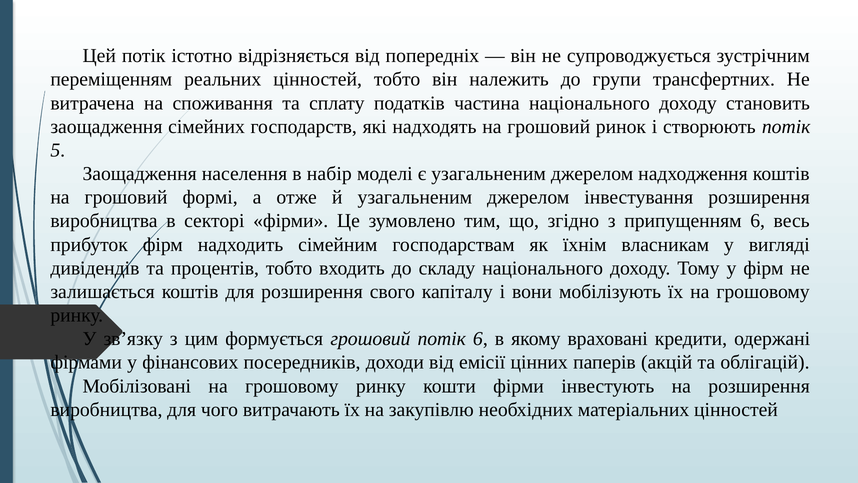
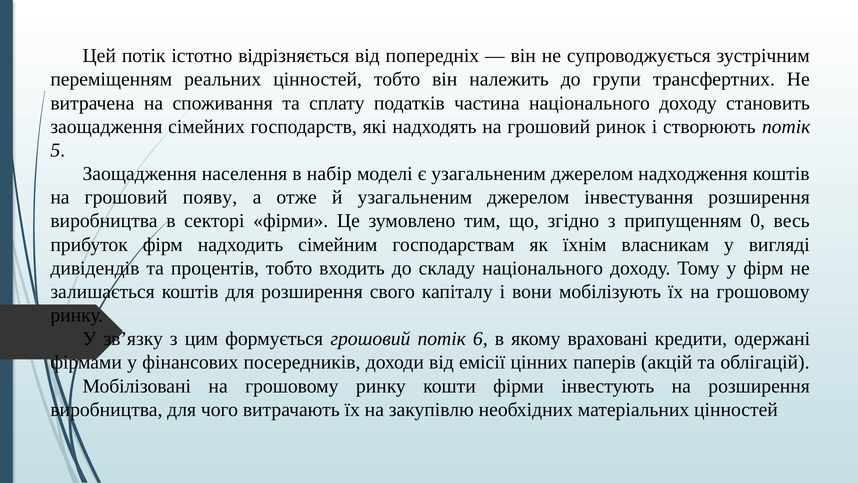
формі: формі -> появу
припущенням 6: 6 -> 0
